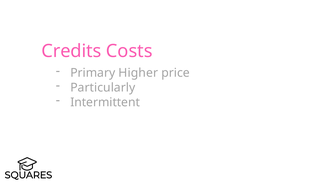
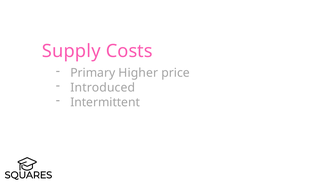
Credits: Credits -> Supply
Particularly: Particularly -> Introduced
